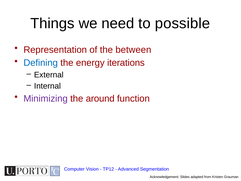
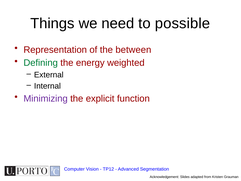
Defining colour: blue -> green
iterations: iterations -> weighted
around: around -> explicit
